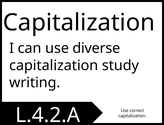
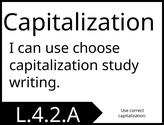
diverse: diverse -> choose
